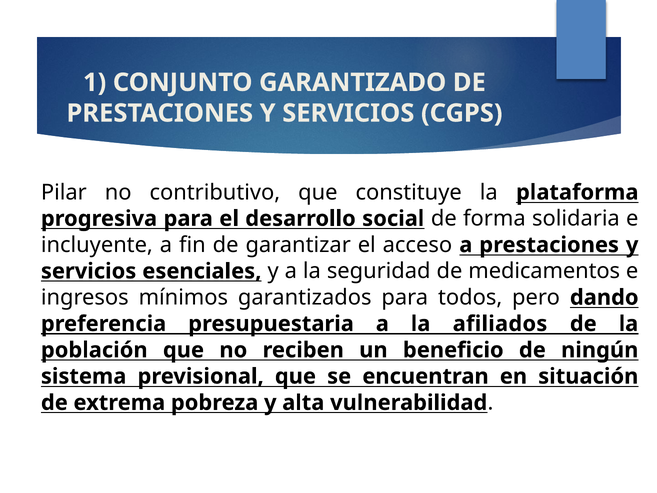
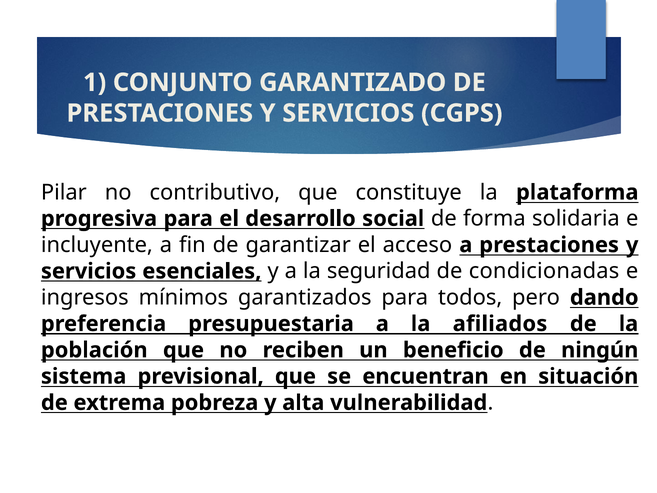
medicamentos: medicamentos -> condicionadas
